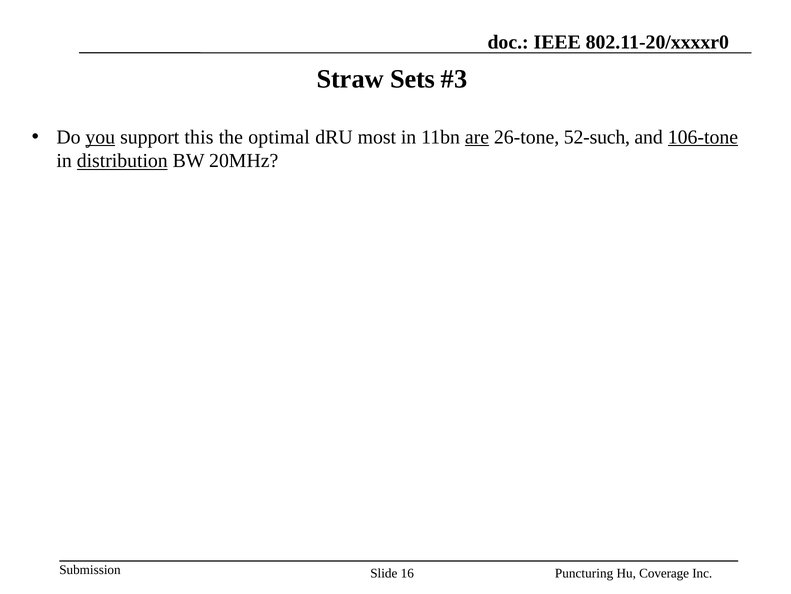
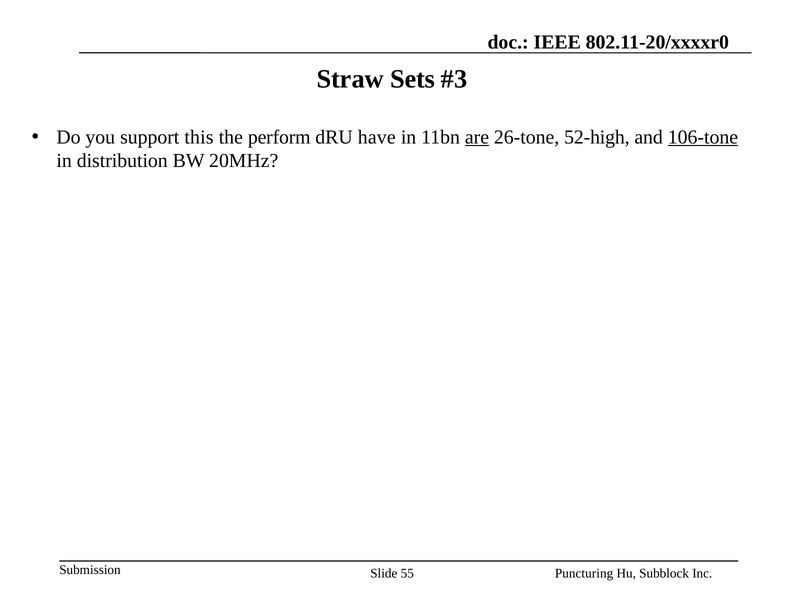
you underline: present -> none
optimal: optimal -> perform
most: most -> have
52-such: 52-such -> 52-high
distribution underline: present -> none
16: 16 -> 55
Coverage: Coverage -> Subblock
